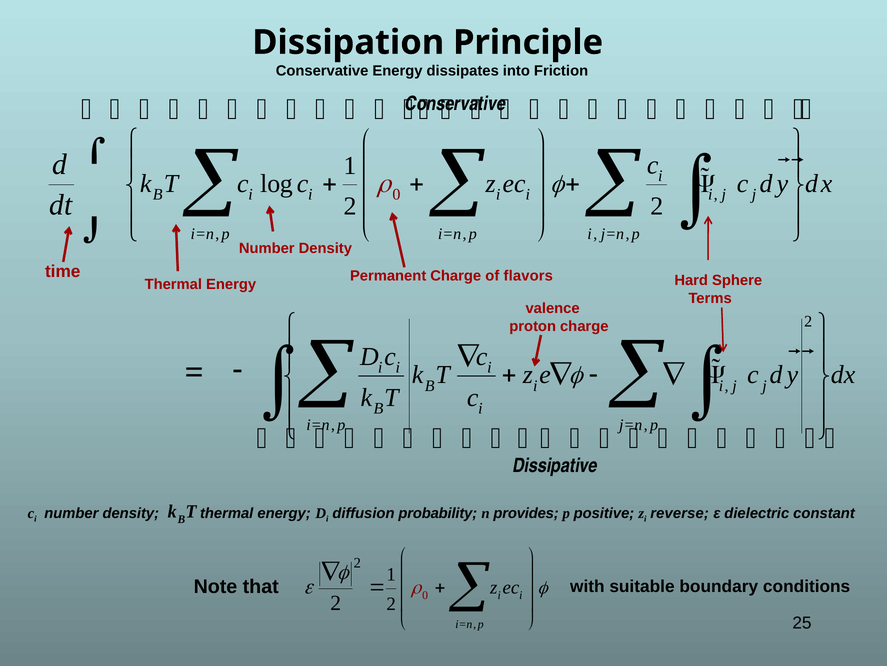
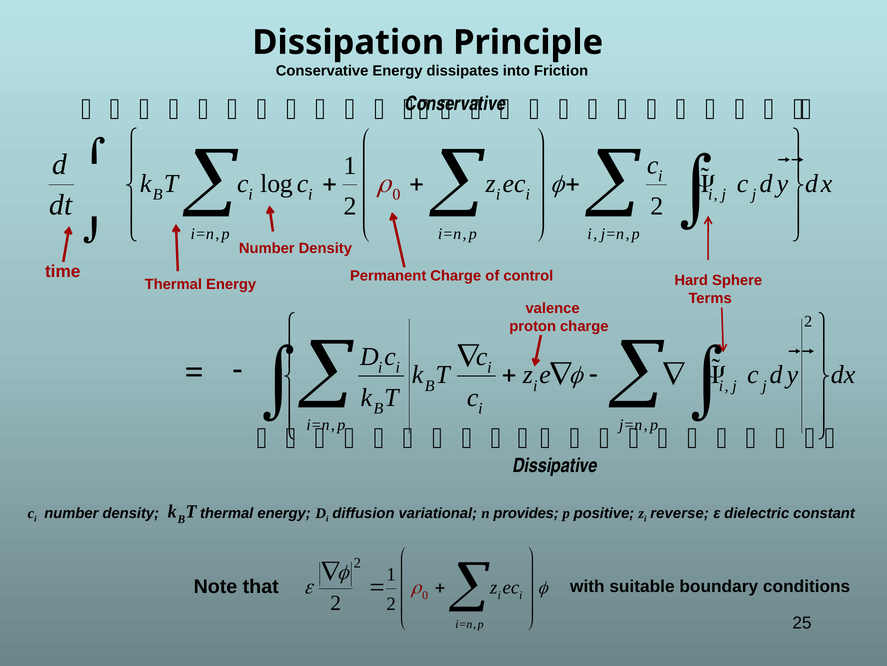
flavors: flavors -> control
probability: probability -> variational
